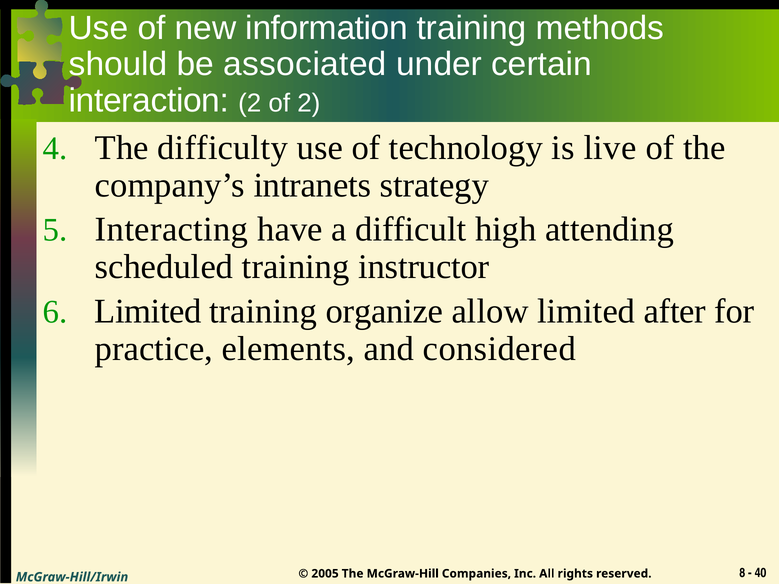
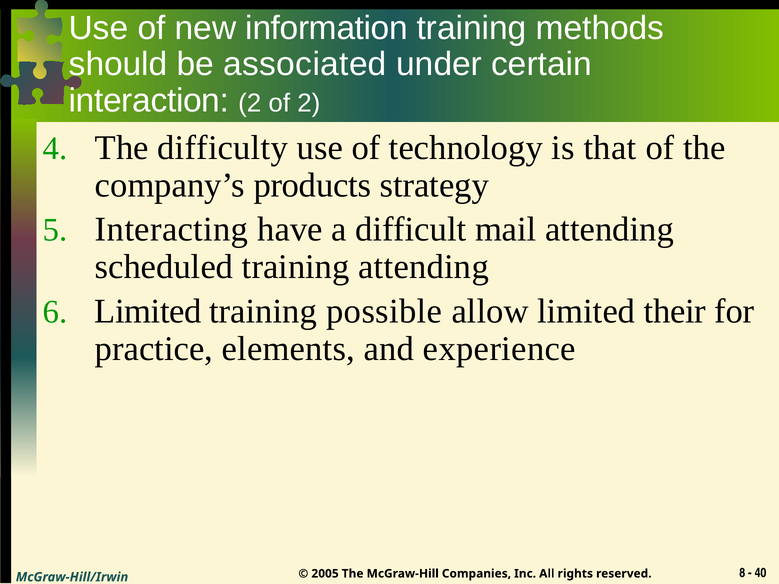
live: live -> that
intranets: intranets -> products
high: high -> mail
training instructor: instructor -> attending
organize: organize -> possible
after: after -> their
considered: considered -> experience
